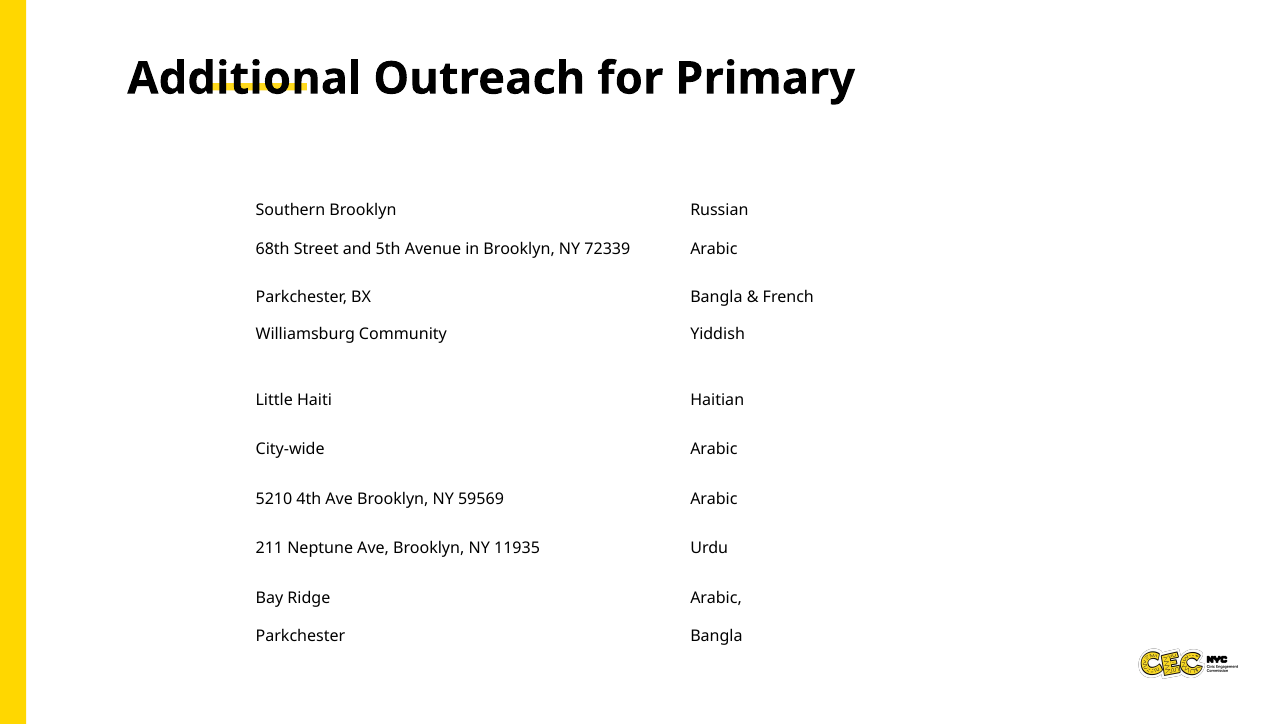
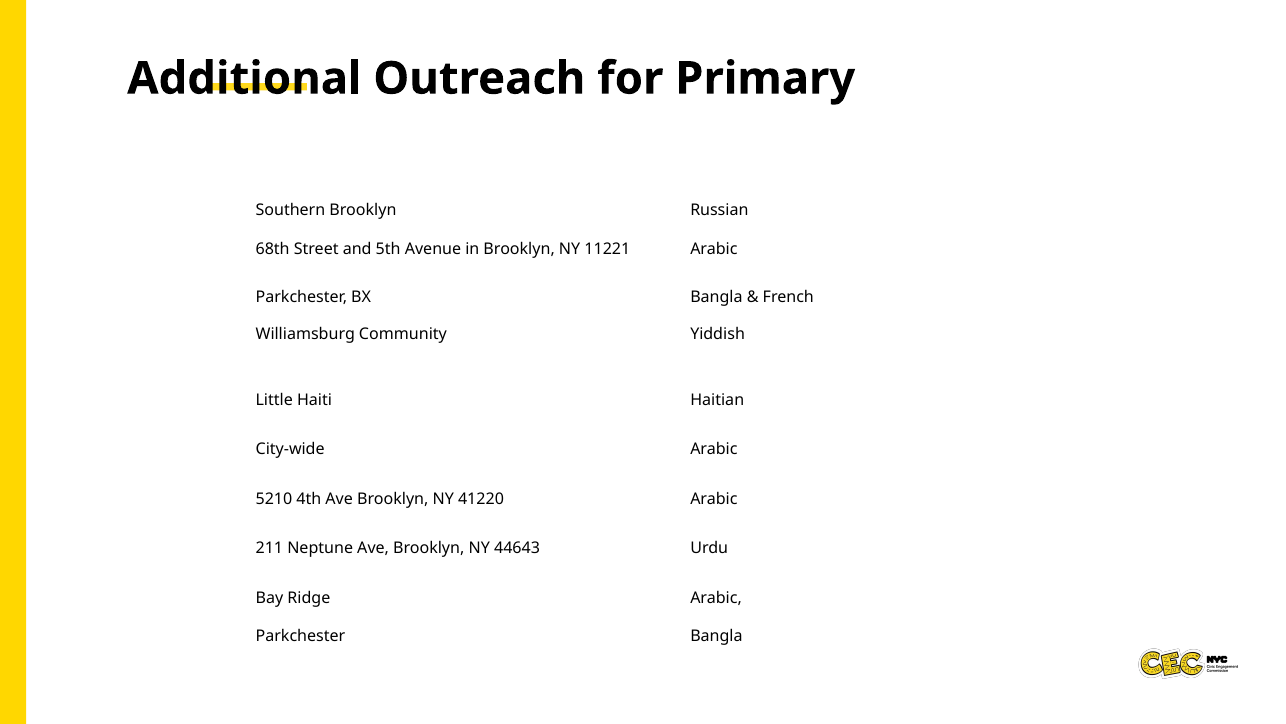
72339: 72339 -> 11221
59569: 59569 -> 41220
11935: 11935 -> 44643
